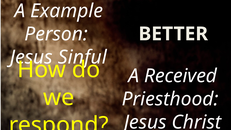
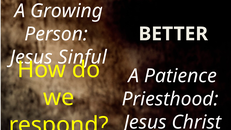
Example: Example -> Growing
Received: Received -> Patience
